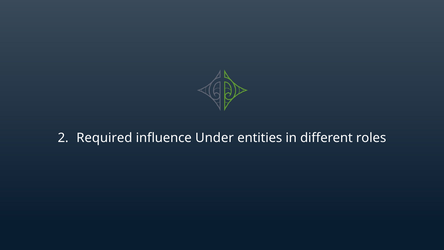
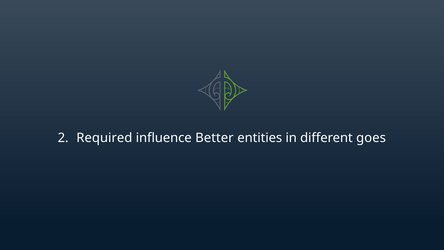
Under: Under -> Better
roles: roles -> goes
